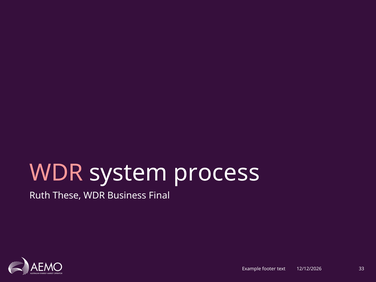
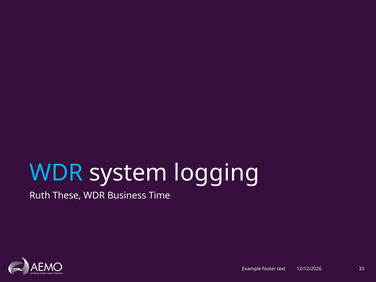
WDR at (56, 173) colour: pink -> light blue
process: process -> logging
Final: Final -> Time
